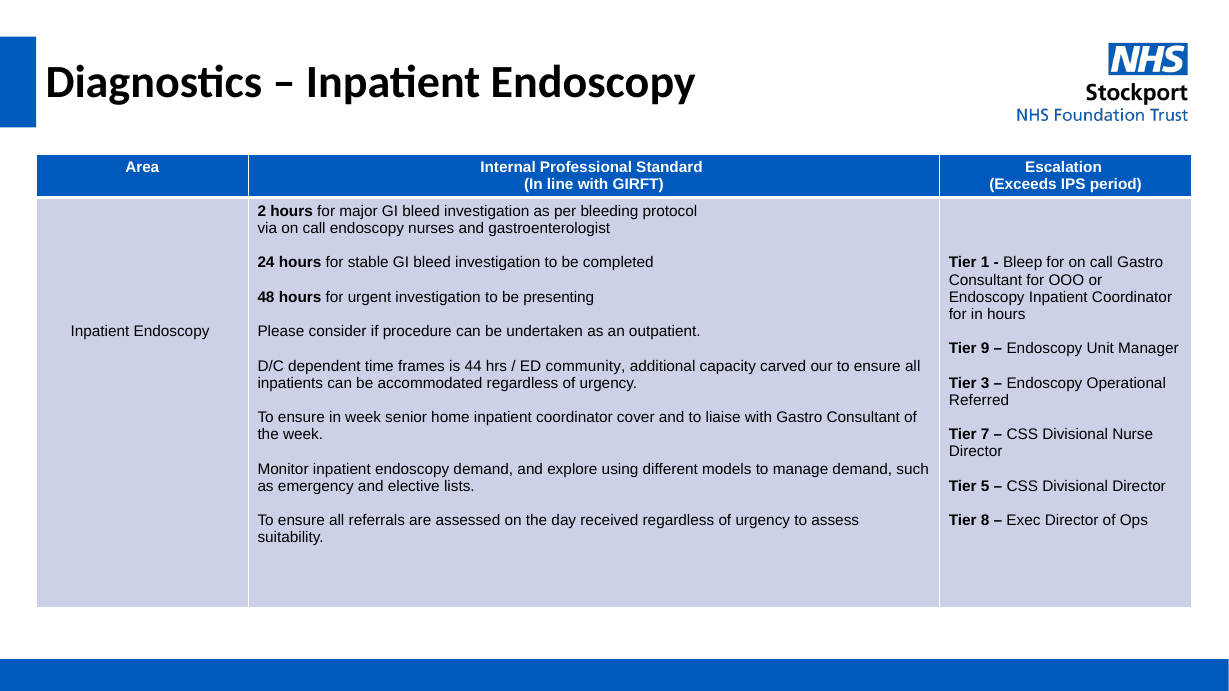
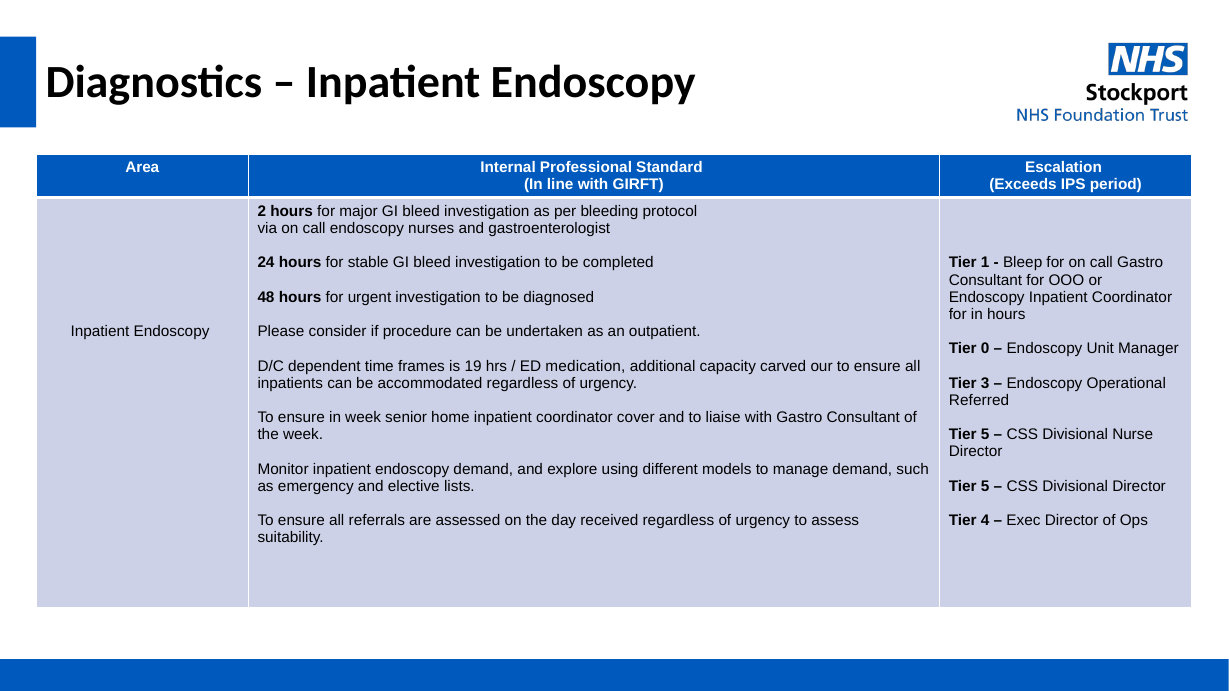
presenting: presenting -> diagnosed
9: 9 -> 0
44: 44 -> 19
community: community -> medication
7 at (985, 435): 7 -> 5
8: 8 -> 4
